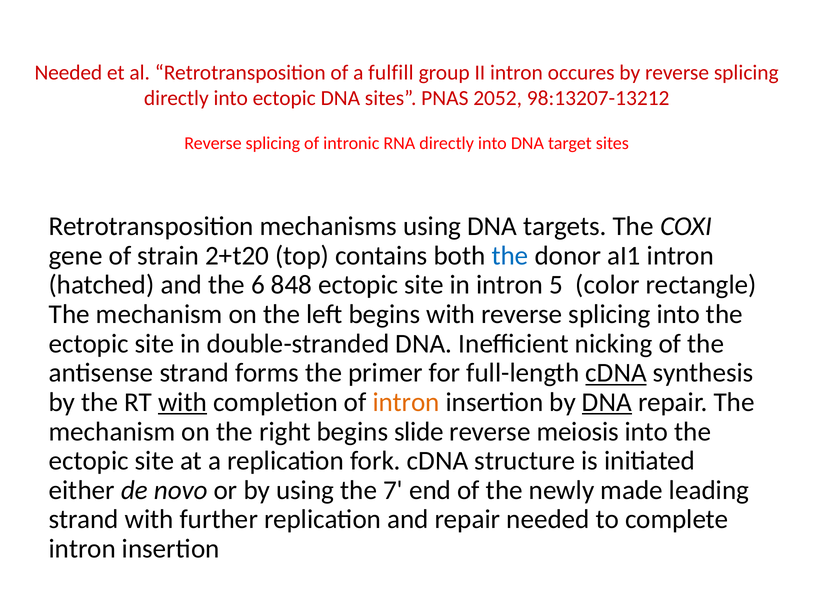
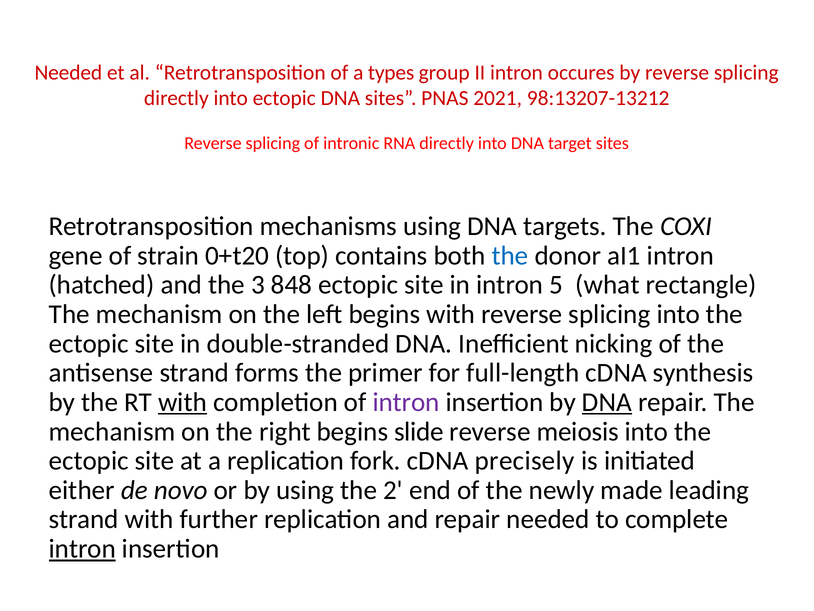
fulfill: fulfill -> types
2052: 2052 -> 2021
2+t20: 2+t20 -> 0+t20
6: 6 -> 3
color: color -> what
cDNA at (616, 373) underline: present -> none
intron at (406, 402) colour: orange -> purple
structure: structure -> precisely
7: 7 -> 2
intron at (82, 548) underline: none -> present
